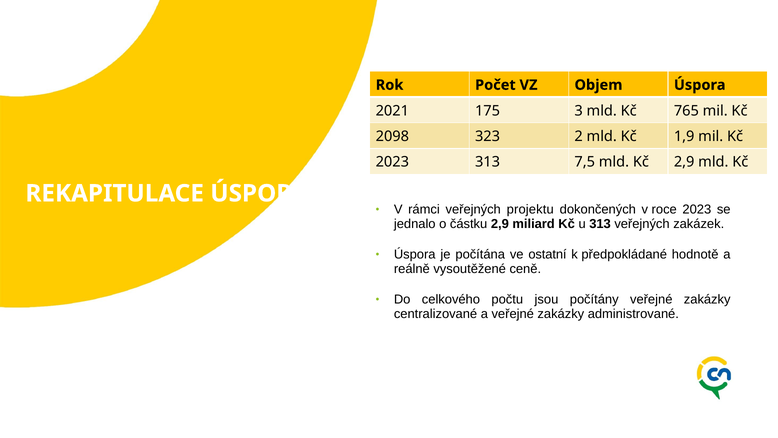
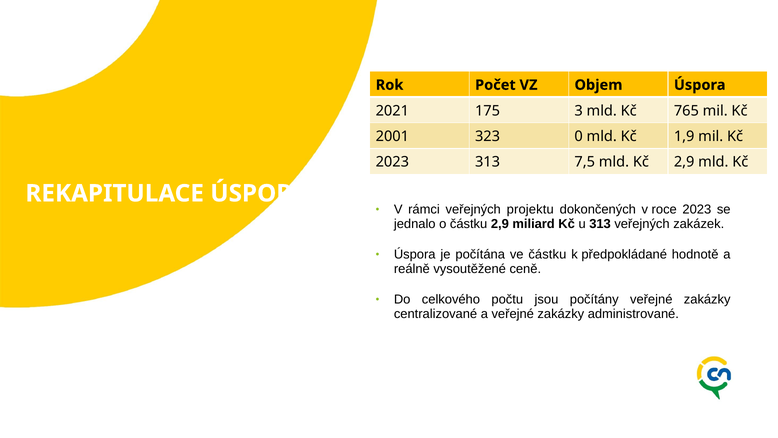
2098: 2098 -> 2001
2: 2 -> 0
ve ostatní: ostatní -> částku
